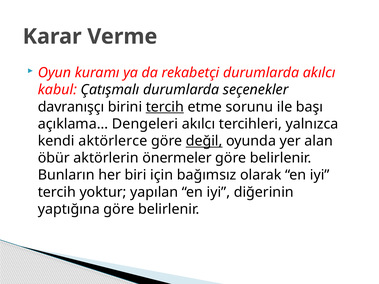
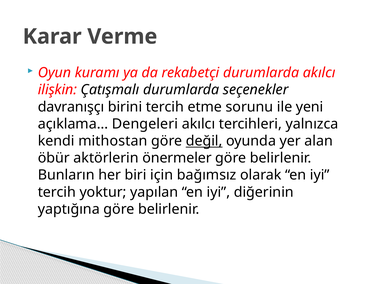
kabul: kabul -> ilişkin
tercih at (165, 107) underline: present -> none
başı: başı -> yeni
aktörlerce: aktörlerce -> mithostan
